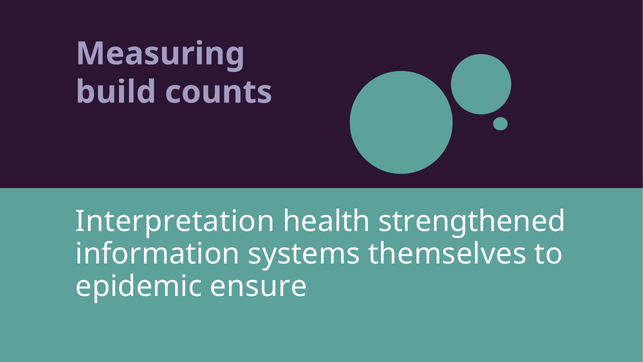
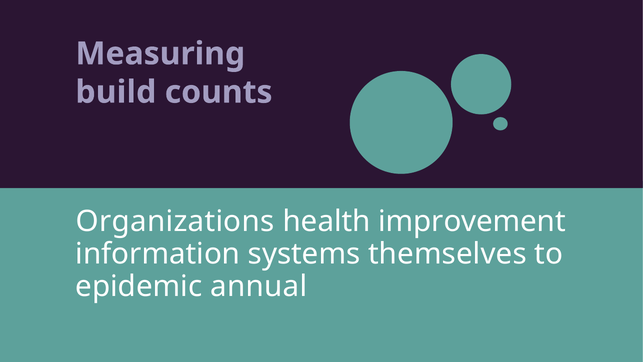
Interpretation: Interpretation -> Organizations
strengthened: strengthened -> improvement
ensure: ensure -> annual
